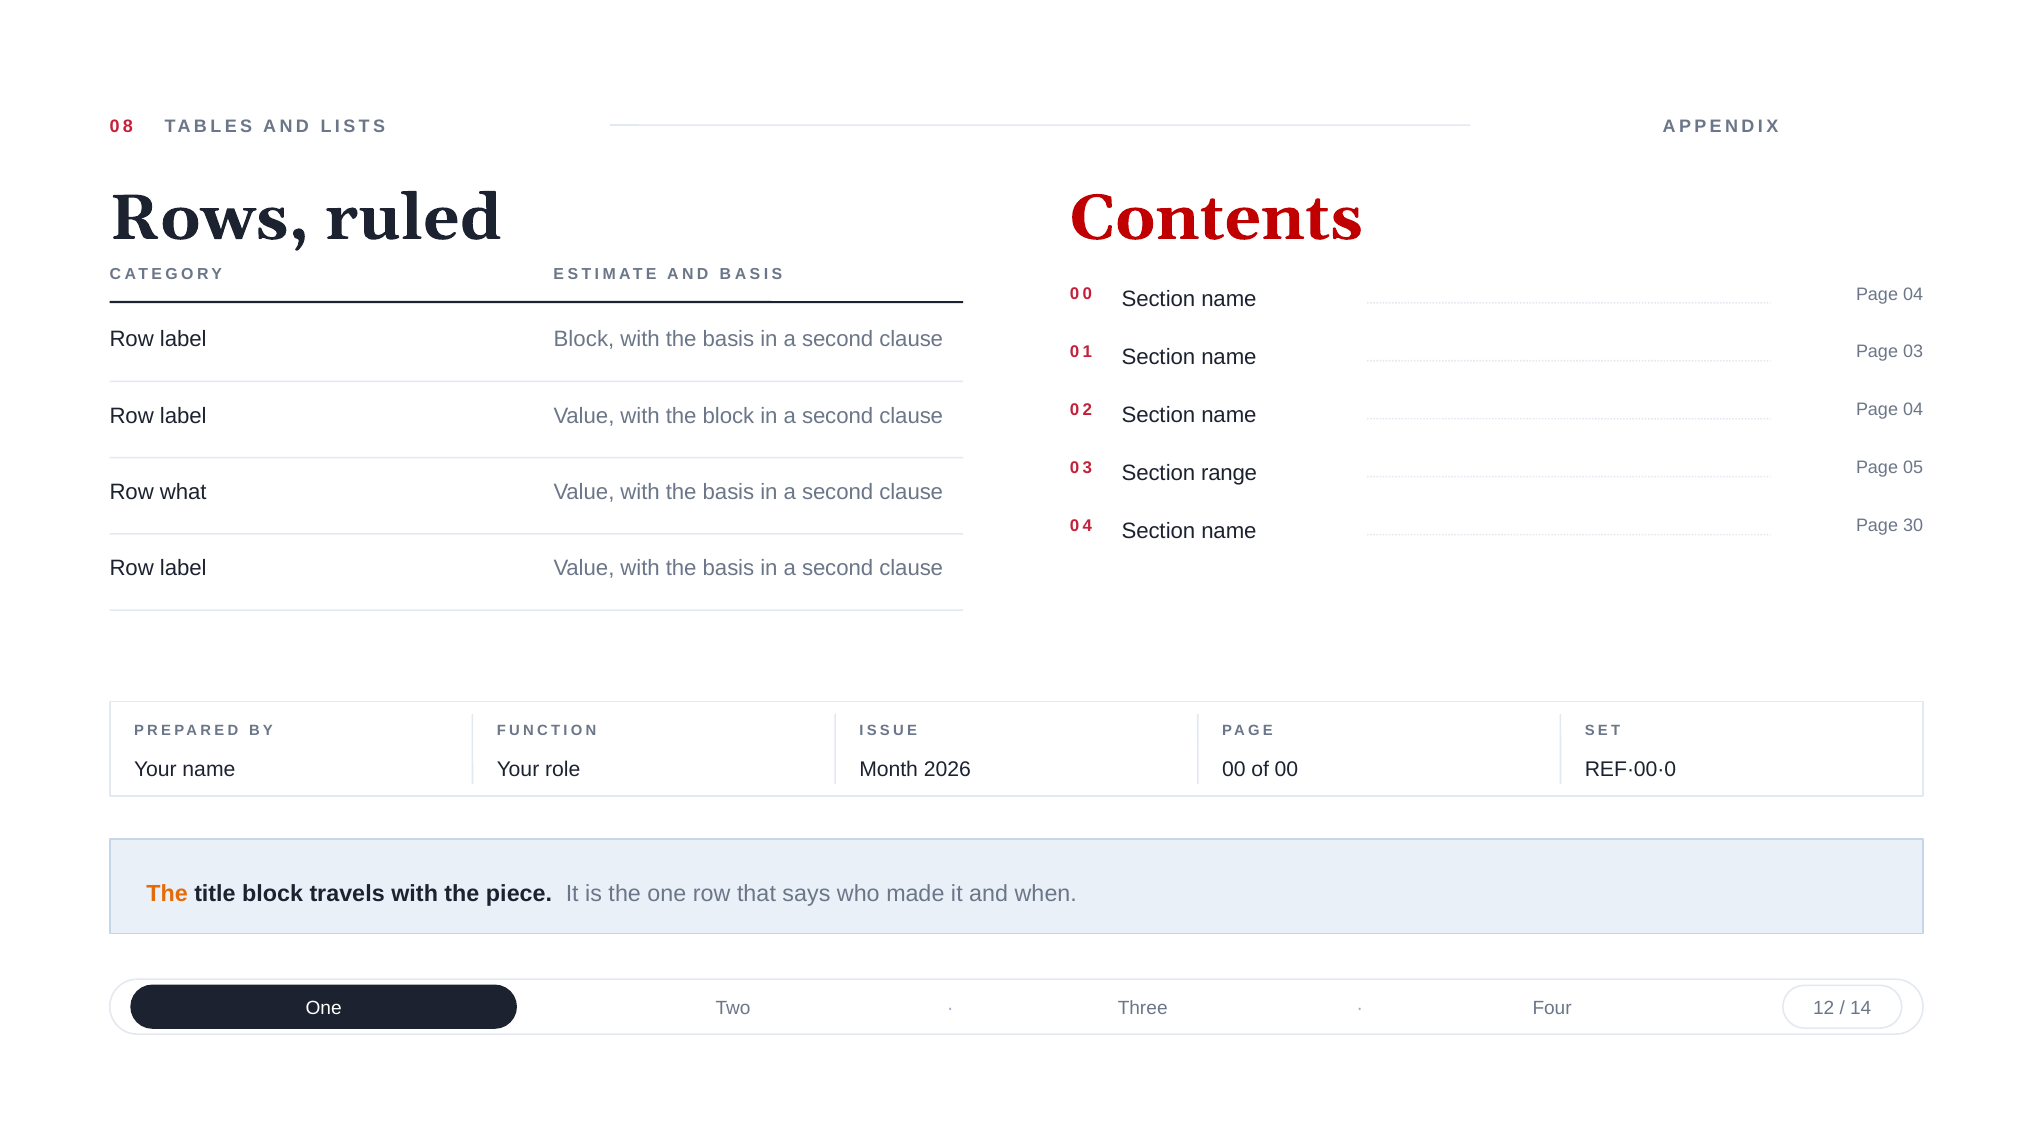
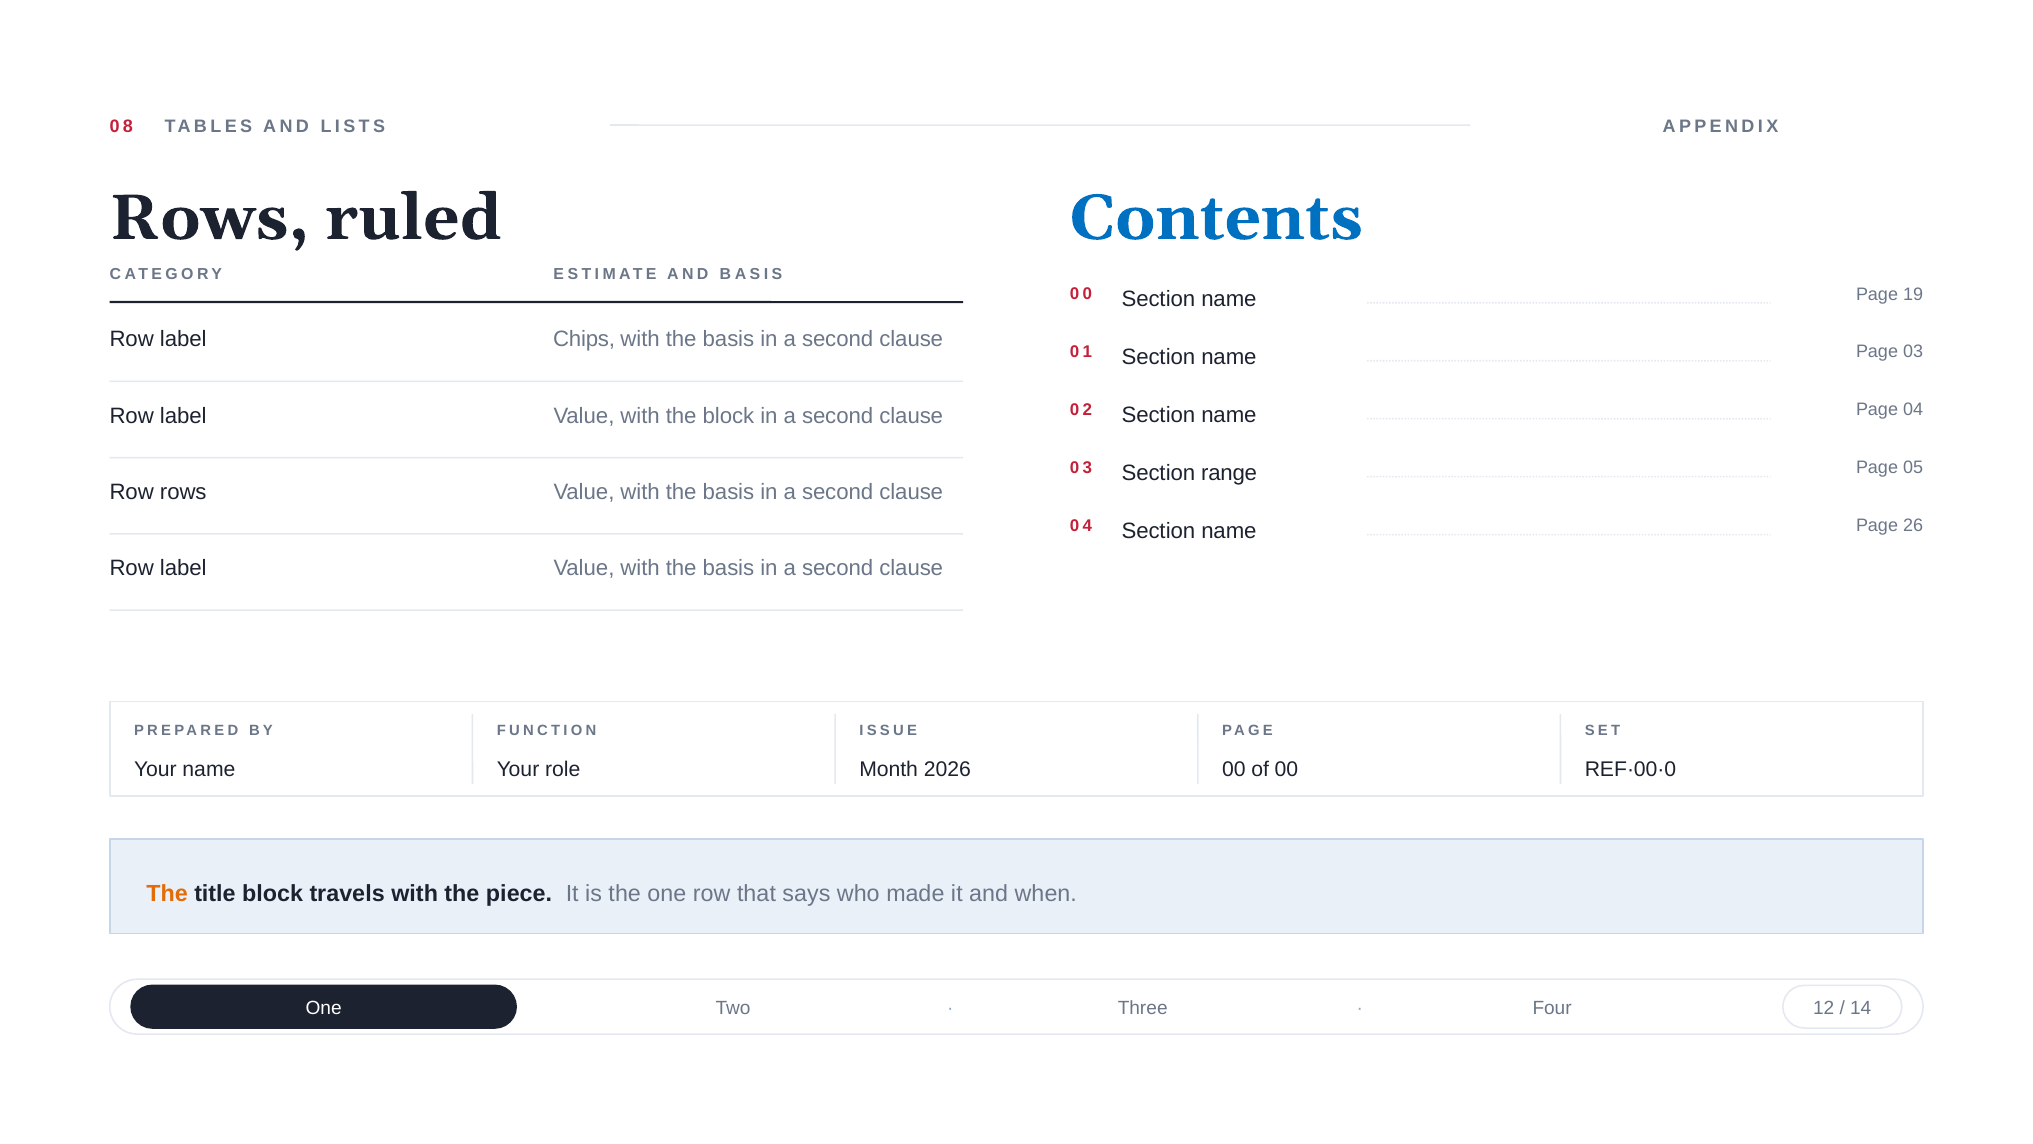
Contents colour: red -> blue
04 at (1913, 294): 04 -> 19
label Block: Block -> Chips
Row what: what -> rows
30: 30 -> 26
